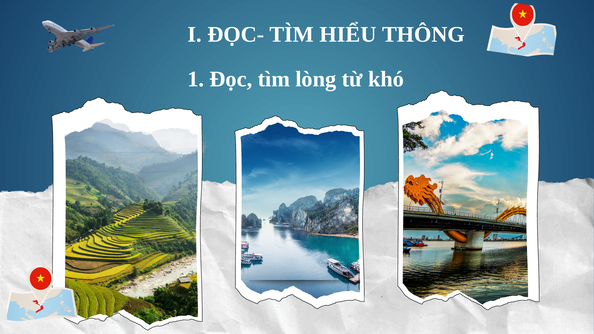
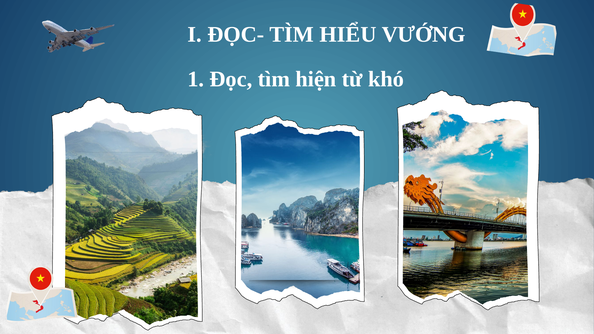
THÔNG: THÔNG -> VƯỚNG
lòng: lòng -> hiện
